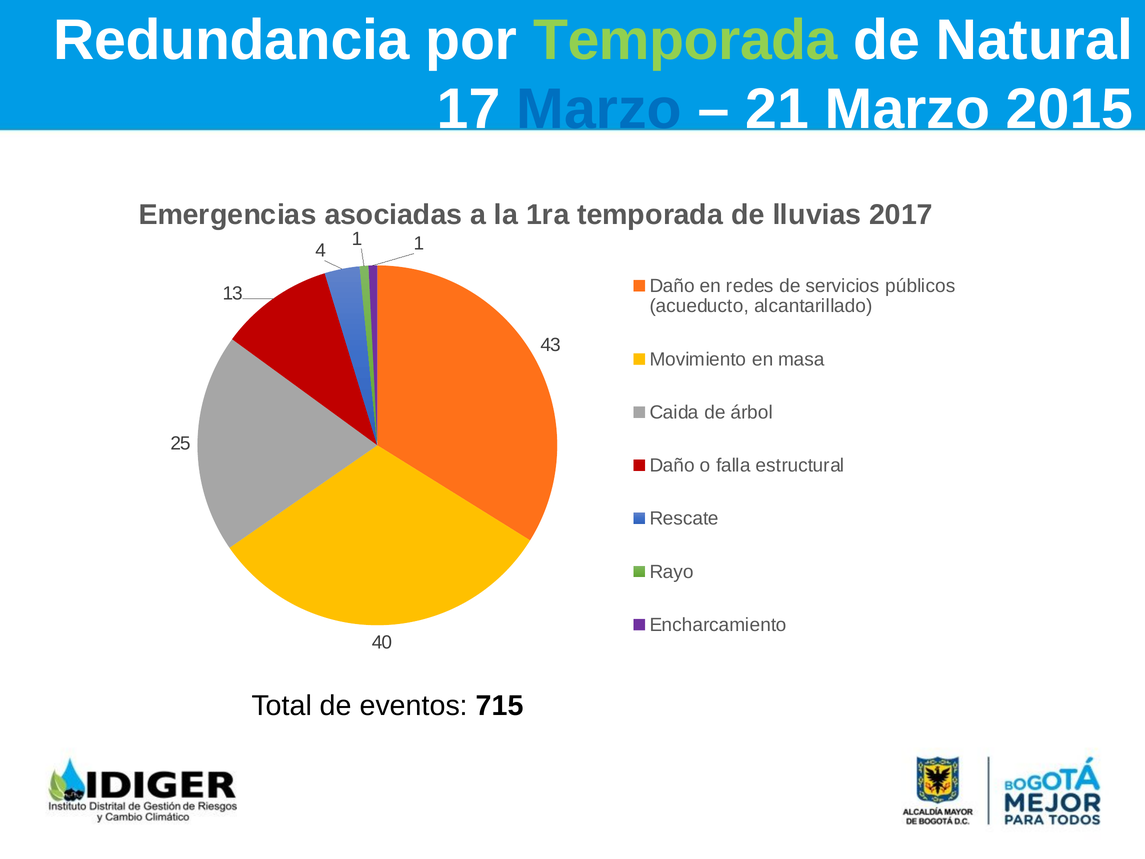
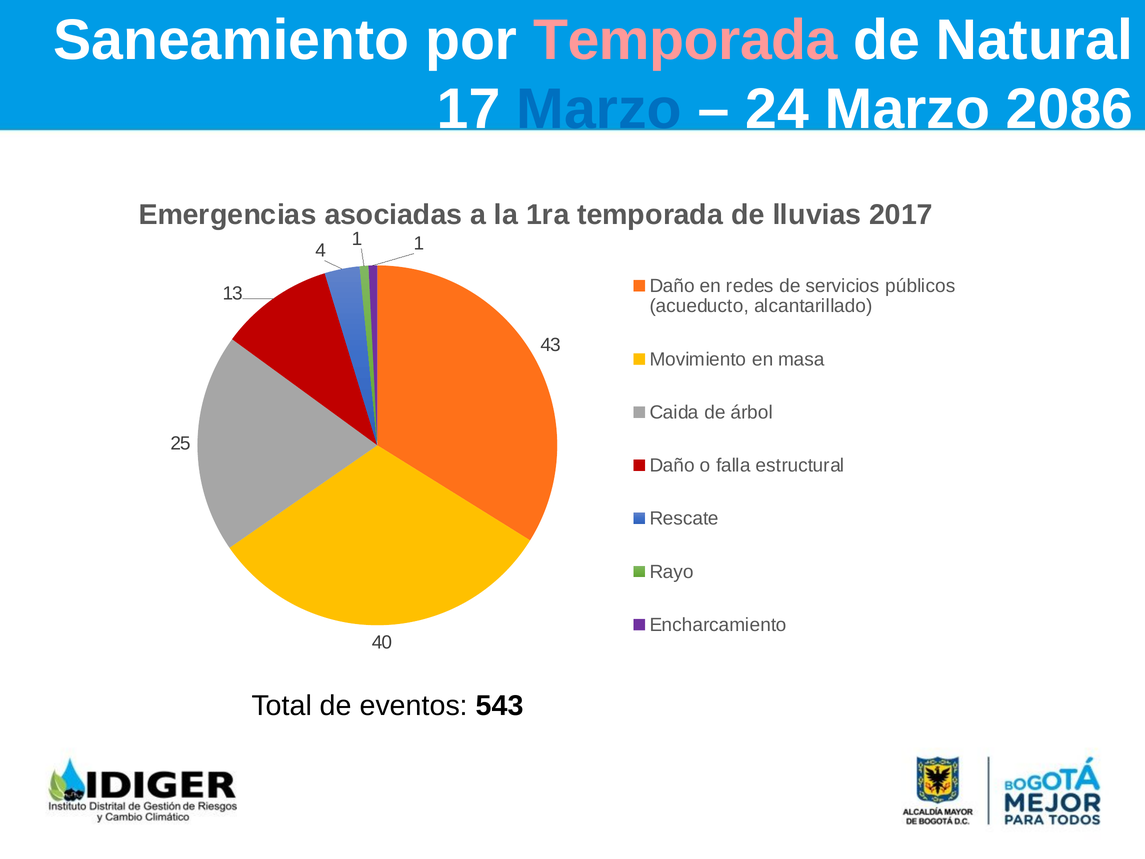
Redundancia: Redundancia -> Saneamiento
Temporada at (685, 41) colour: light green -> pink
21: 21 -> 24
2015: 2015 -> 2086
715: 715 -> 543
